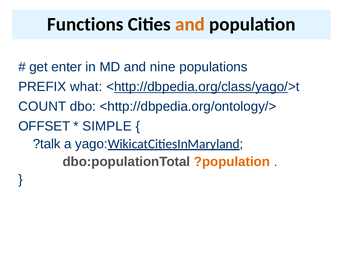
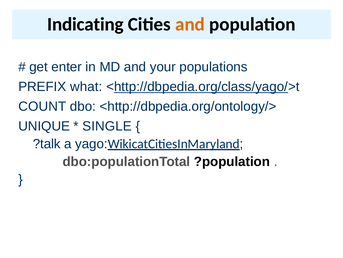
Functions: Functions -> Indicating
nine: nine -> your
OFFSET: OFFSET -> UNIQUE
SIMPLE: SIMPLE -> SINGLE
?population colour: orange -> black
